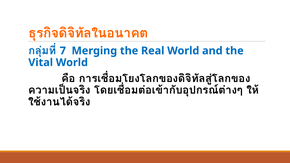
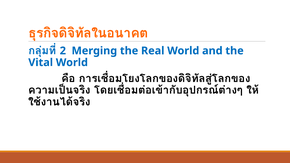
7: 7 -> 2
